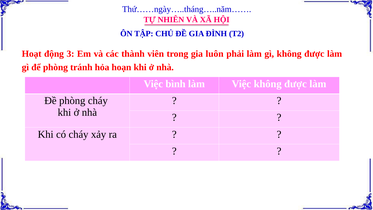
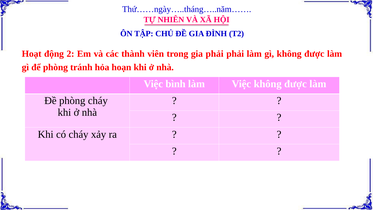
3: 3 -> 2
gia luôn: luôn -> phải
